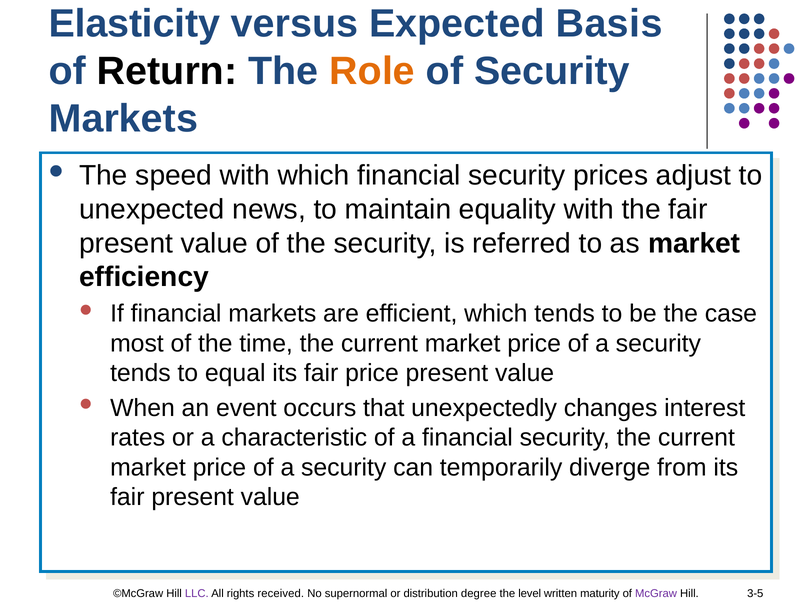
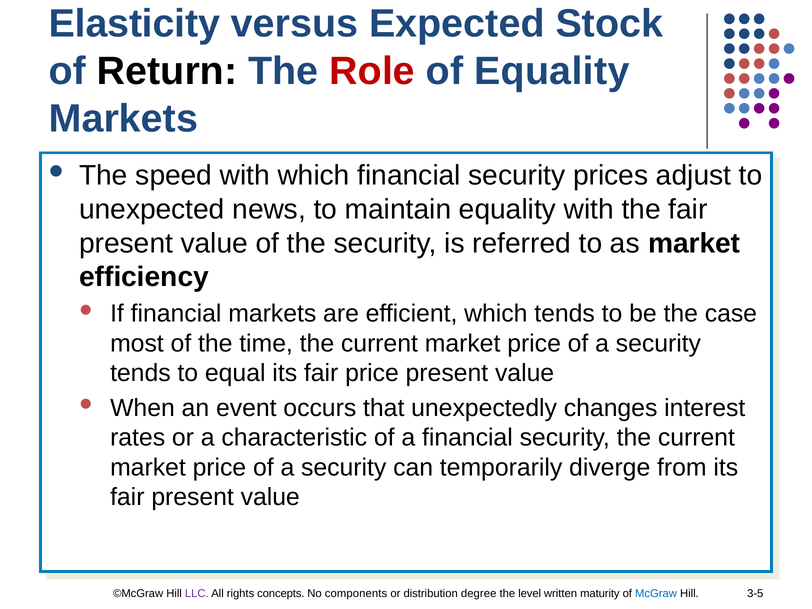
Basis: Basis -> Stock
Role colour: orange -> red
of Security: Security -> Equality
received: received -> concepts
supernormal: supernormal -> components
McGraw colour: purple -> blue
